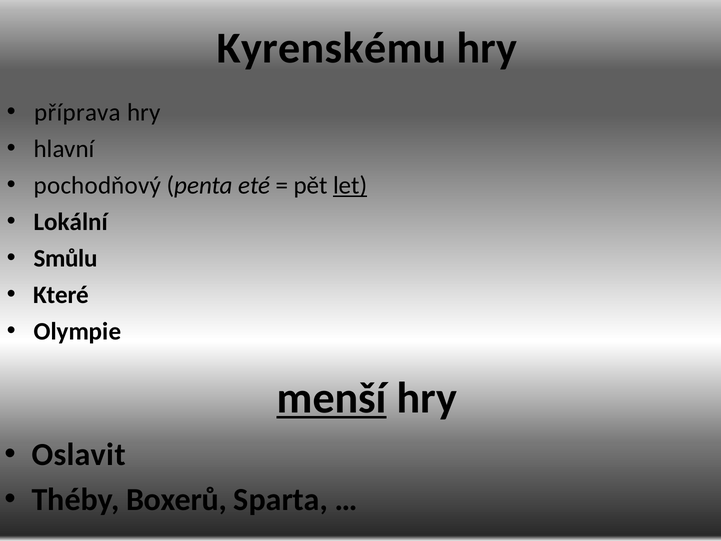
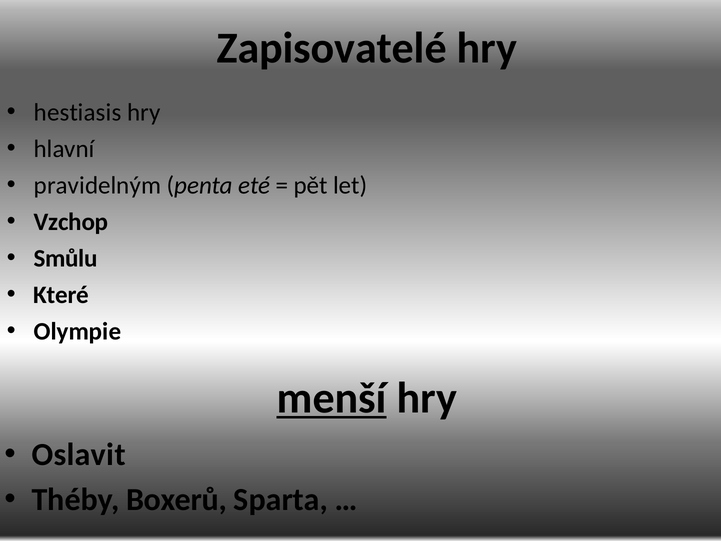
Kyrenskému: Kyrenskému -> Zapisovatelé
příprava: příprava -> hestiasis
pochodňový: pochodňový -> pravidelným
let underline: present -> none
Lokální: Lokální -> Vzchop
